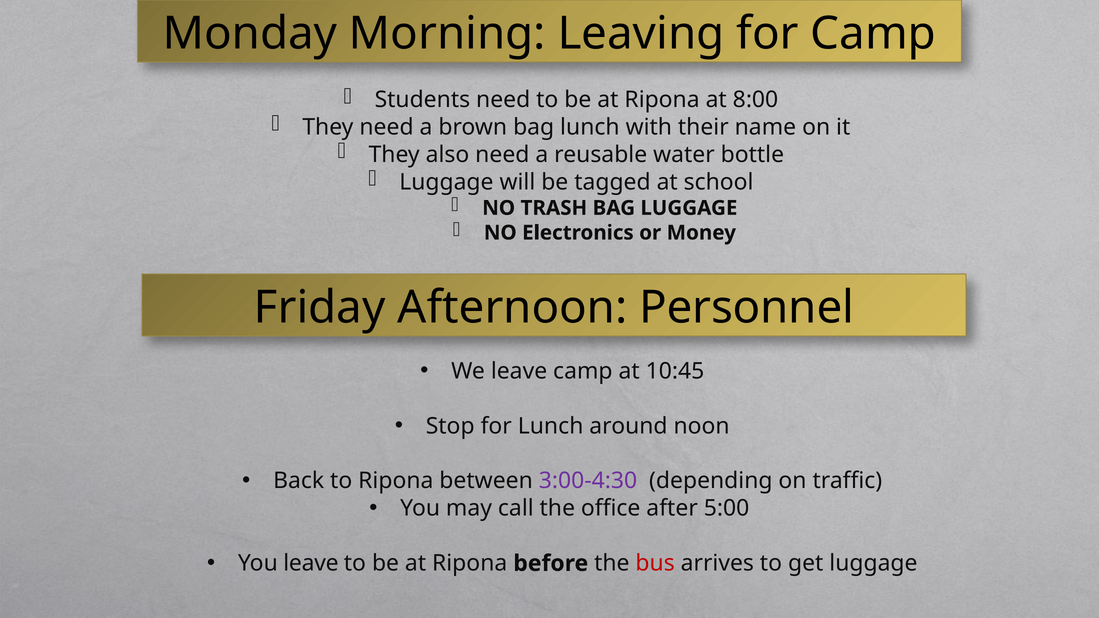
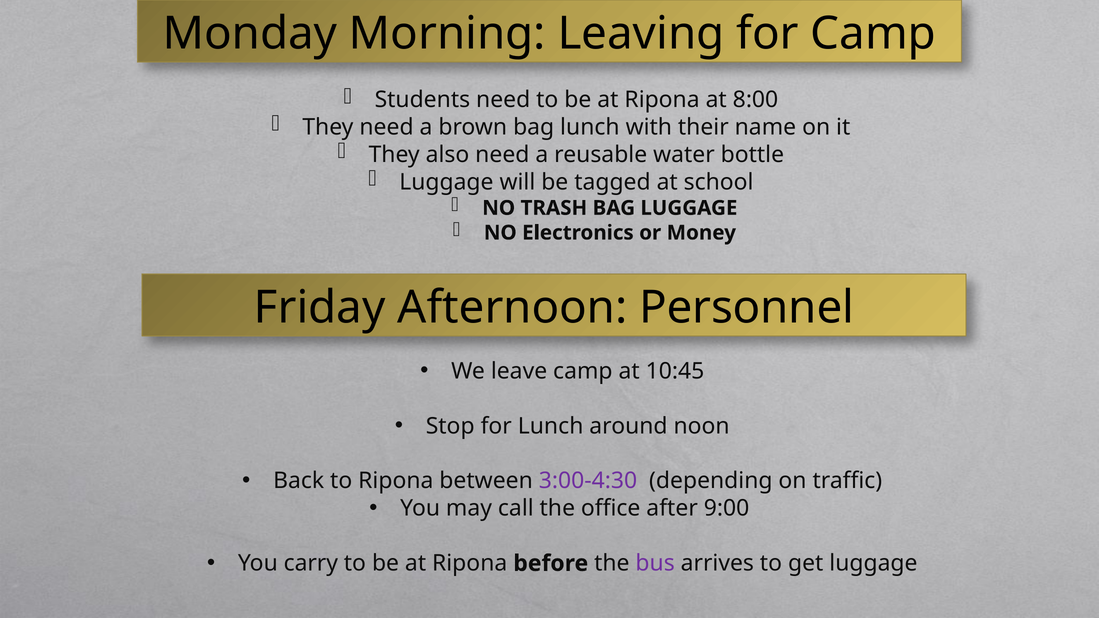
5:00: 5:00 -> 9:00
You leave: leave -> carry
bus colour: red -> purple
